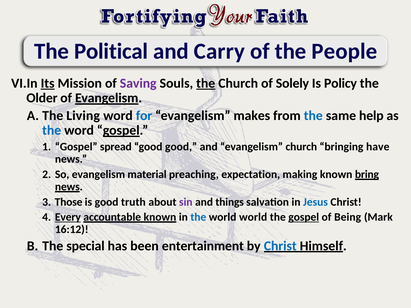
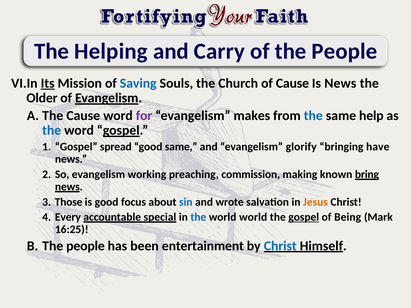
Political: Political -> Helping
Saving colour: purple -> blue
the at (206, 83) underline: present -> none
of Solely: Solely -> Cause
Is Policy: Policy -> News
Living at (83, 116): Living -> Cause
for colour: blue -> purple
good good: good -> same
evangelism church: church -> glorify
material: material -> working
expectation: expectation -> commission
truth: truth -> focus
sin colour: purple -> blue
things: things -> wrote
Jesus colour: blue -> orange
Every underline: present -> none
accountable known: known -> special
16:12: 16:12 -> 16:25
special at (85, 246): special -> people
